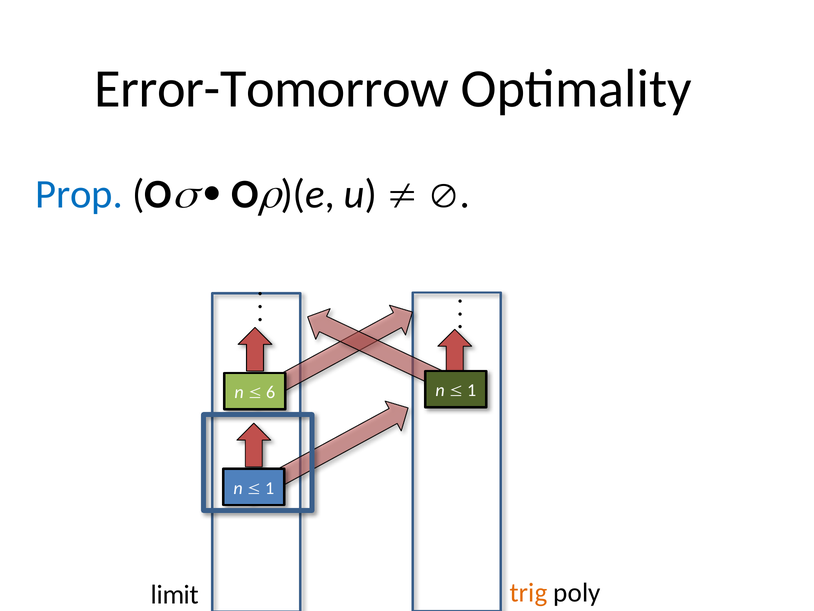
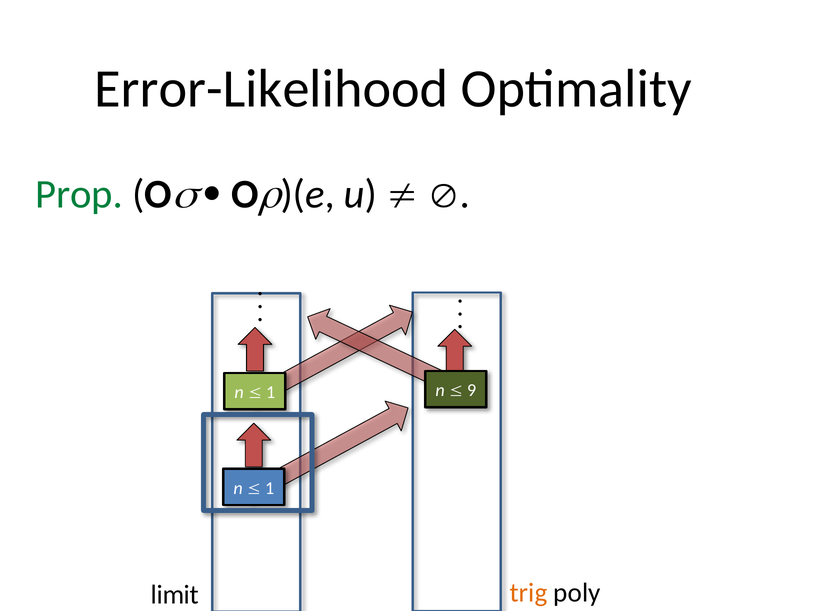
Error-Tomorrow: Error-Tomorrow -> Error-Likelihood
Prop colour: blue -> green
6 at (271, 392): 6 -> 1
1 at (472, 390): 1 -> 9
